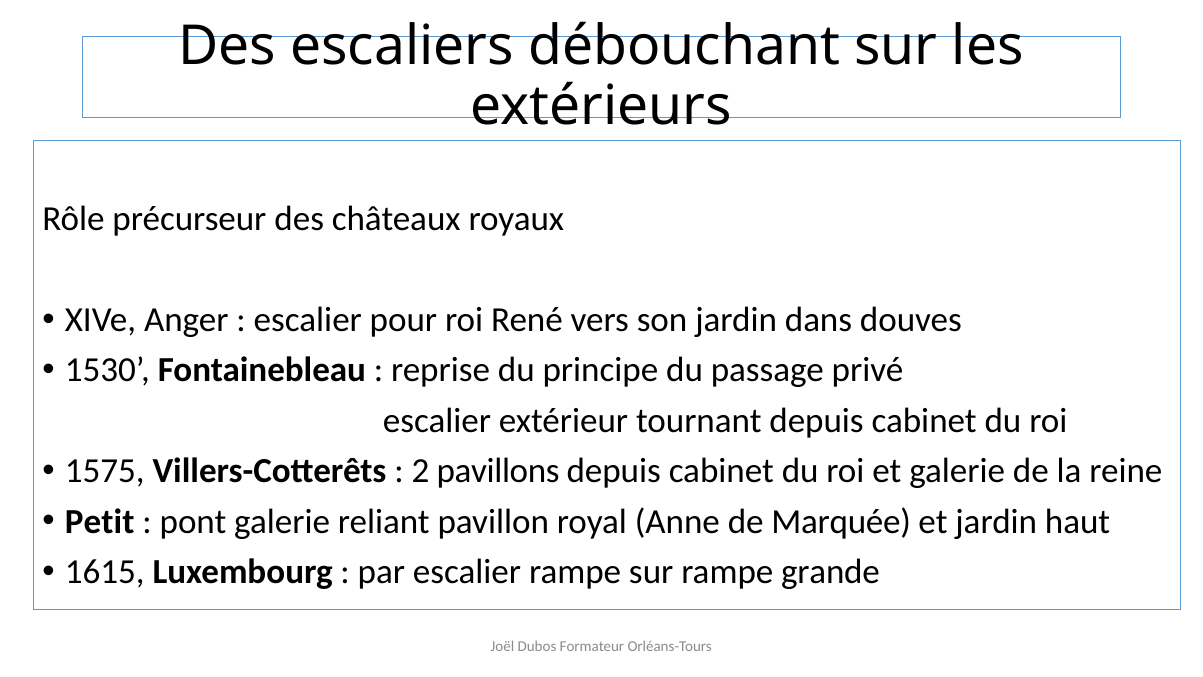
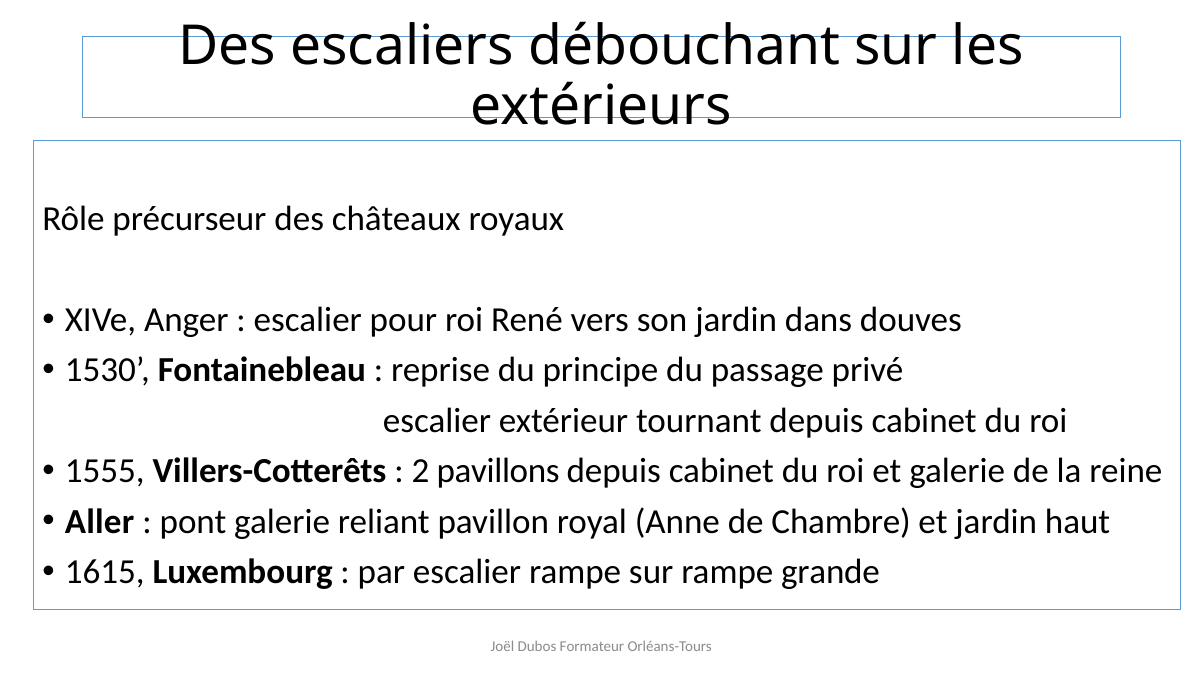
1575: 1575 -> 1555
Petit: Petit -> Aller
Marquée: Marquée -> Chambre
